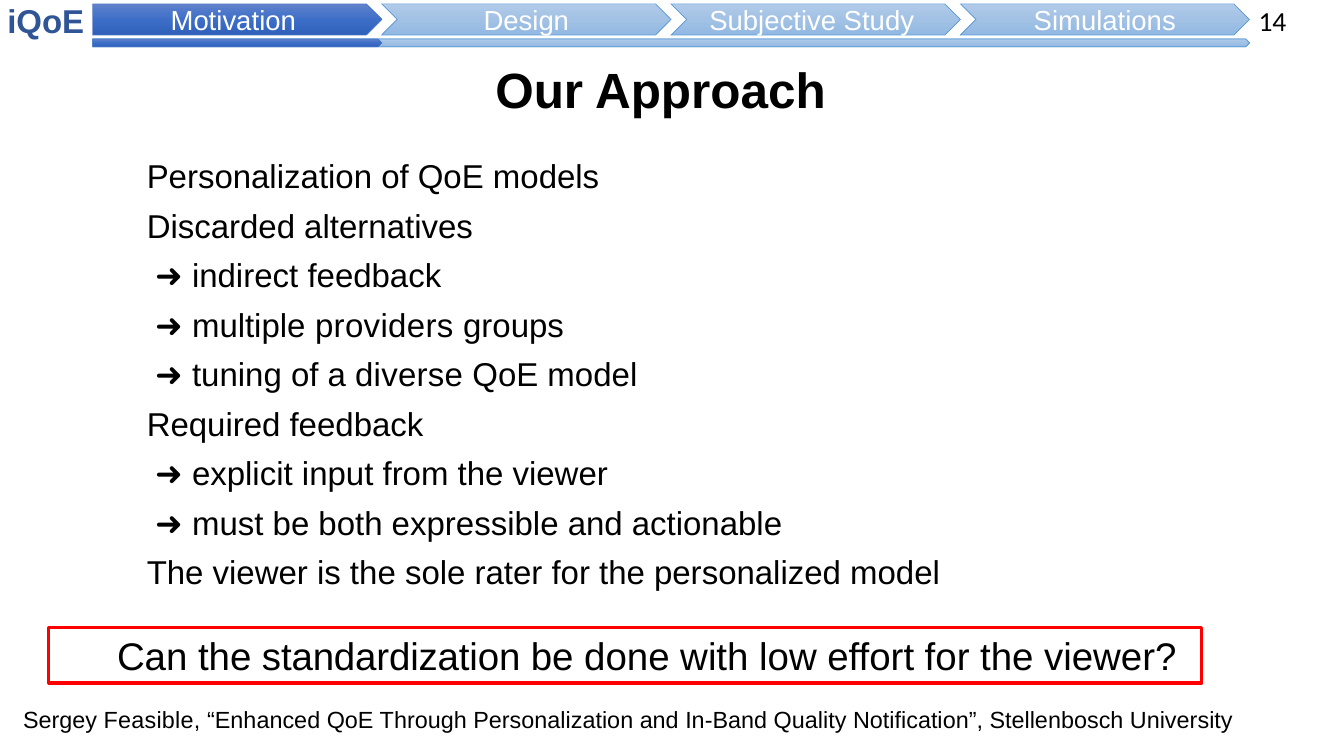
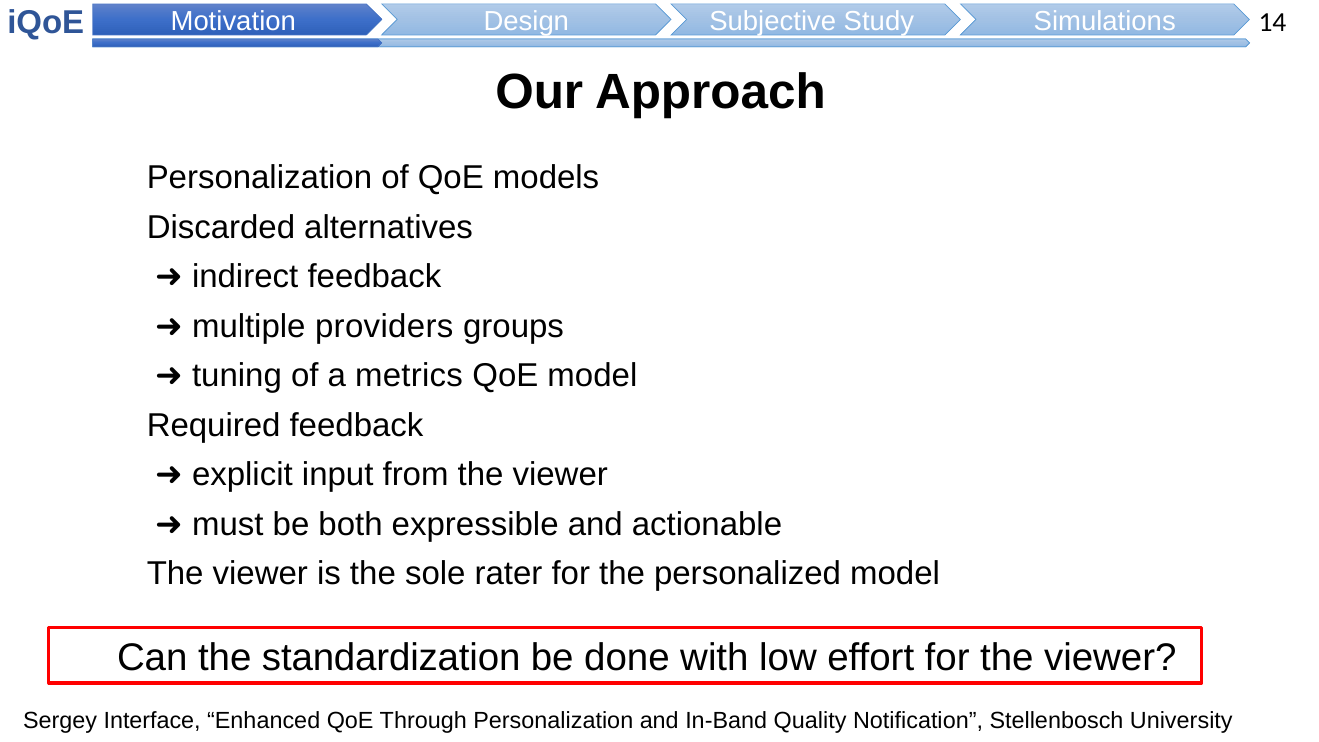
diverse: diverse -> metrics
Feasible: Feasible -> Interface
